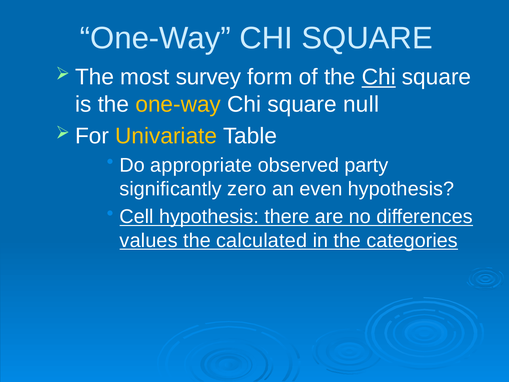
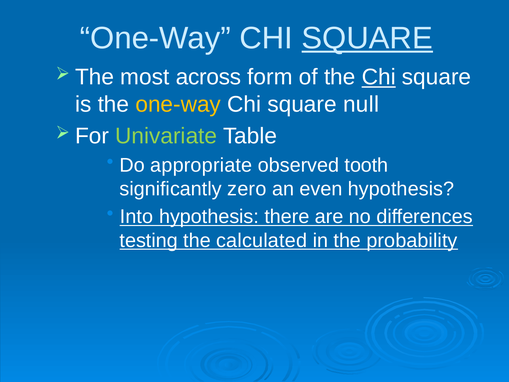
SQUARE at (367, 38) underline: none -> present
survey: survey -> across
Univariate colour: yellow -> light green
party: party -> tooth
Cell: Cell -> Into
values: values -> testing
categories: categories -> probability
